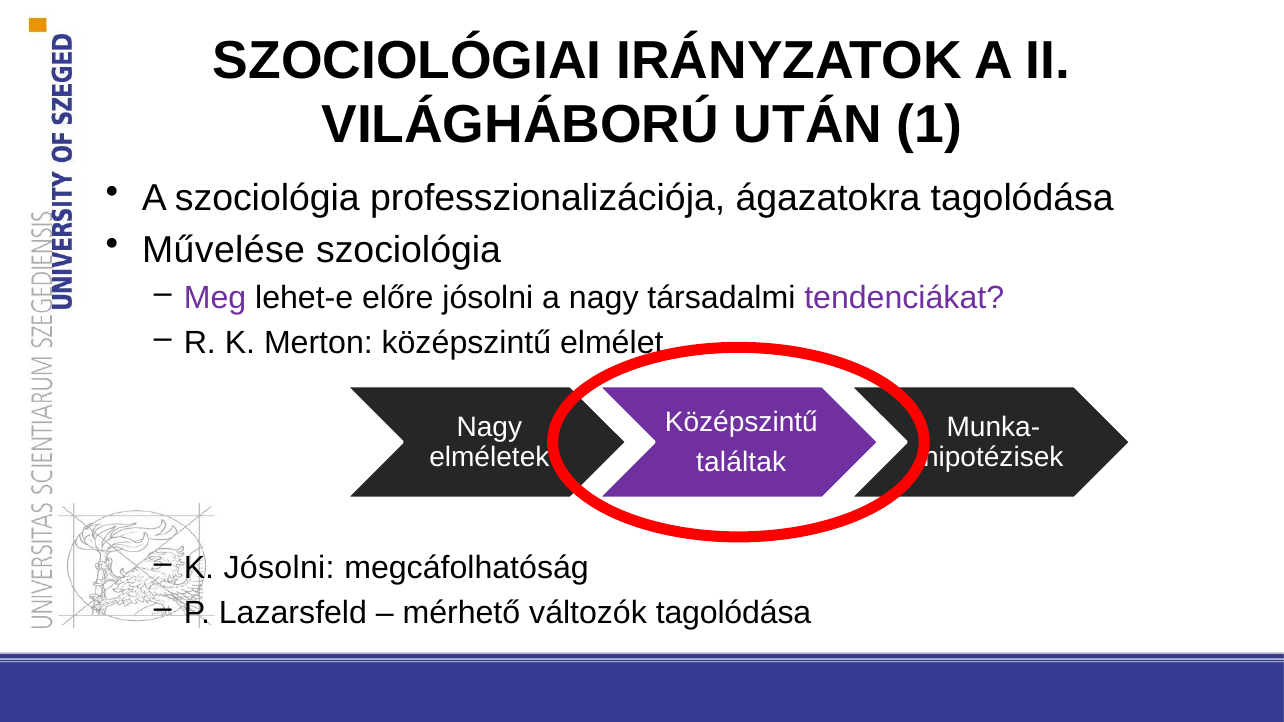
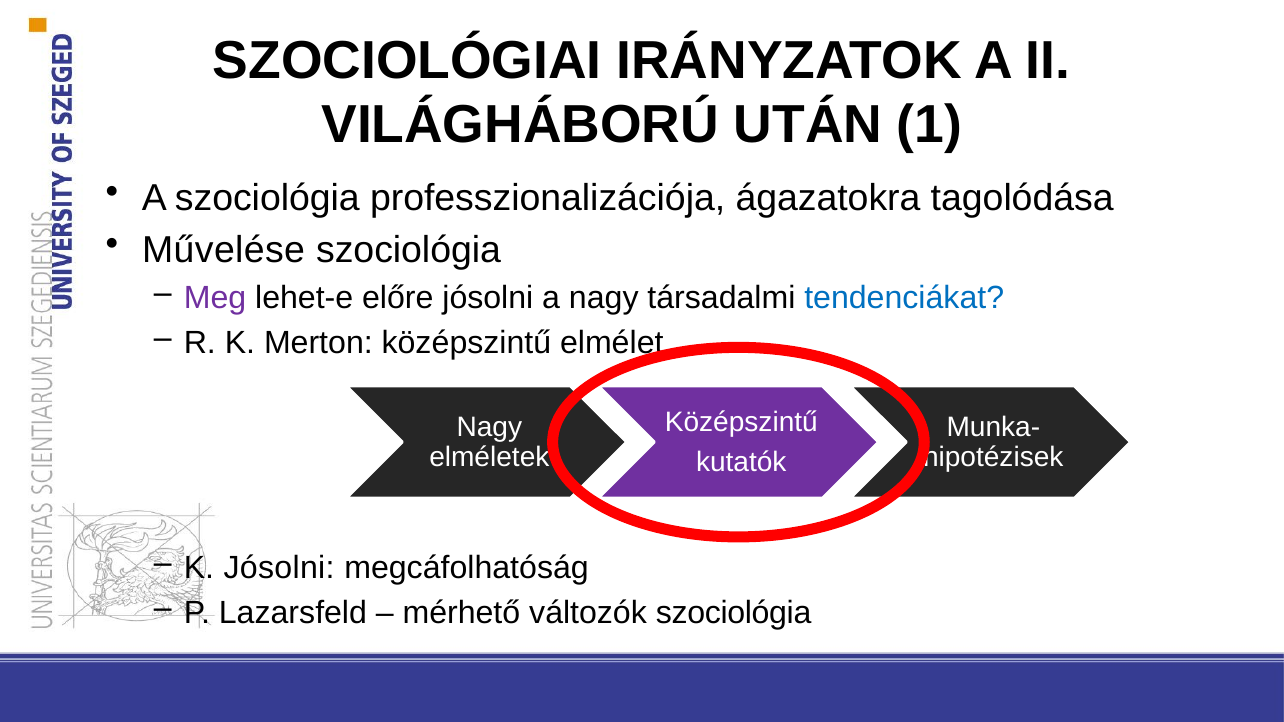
tendenciákat colour: purple -> blue
találtak: találtak -> kutatók
változók tagolódása: tagolódása -> szociológia
